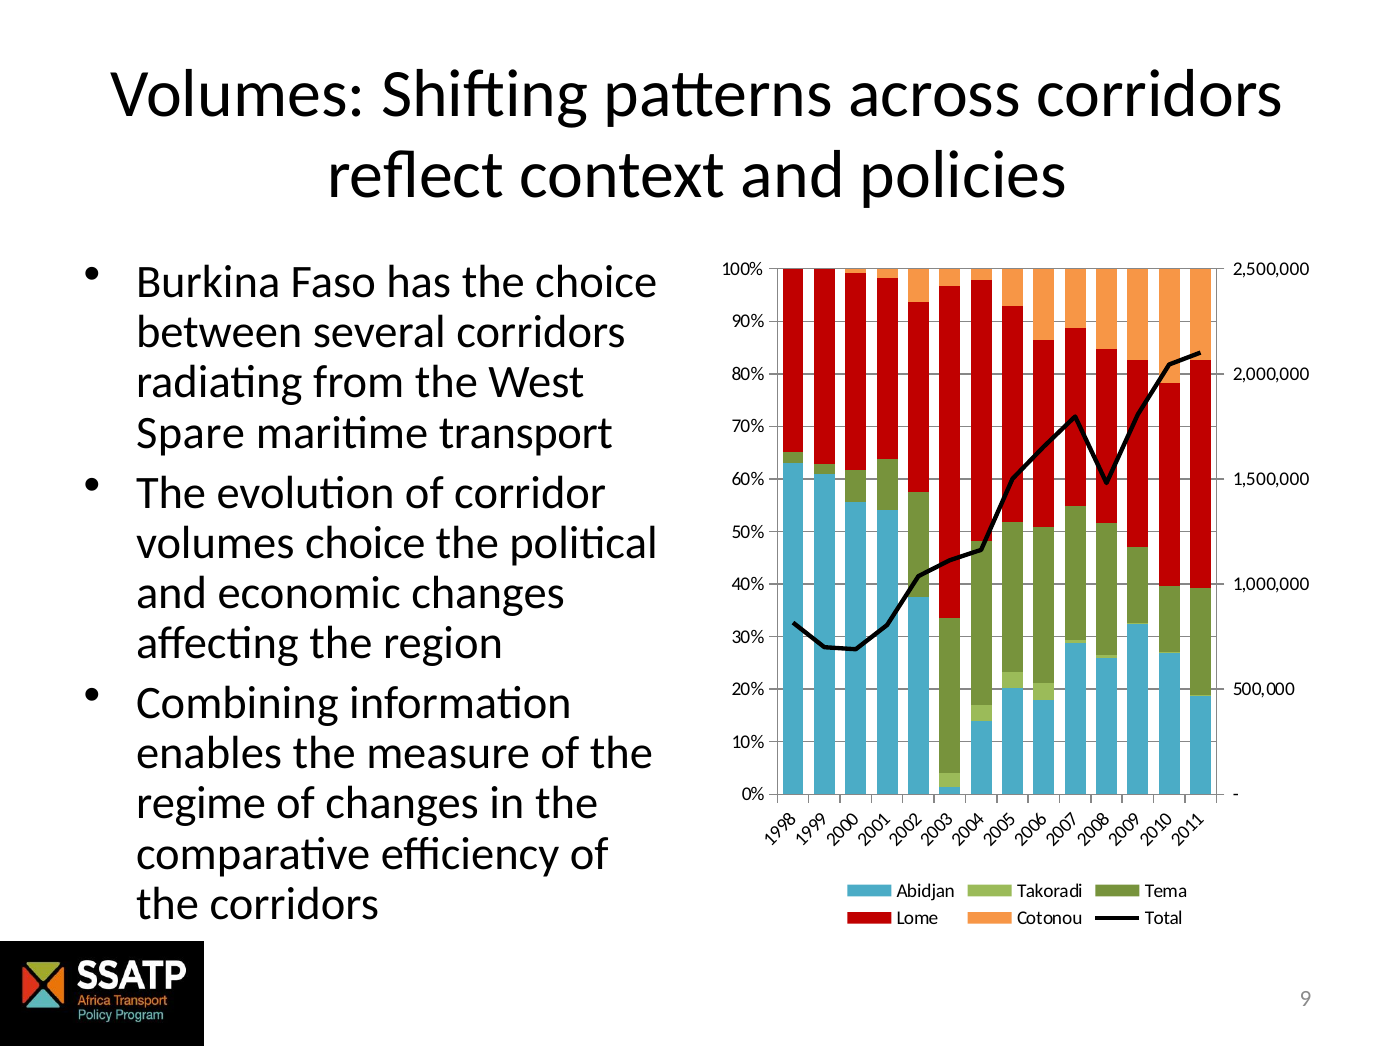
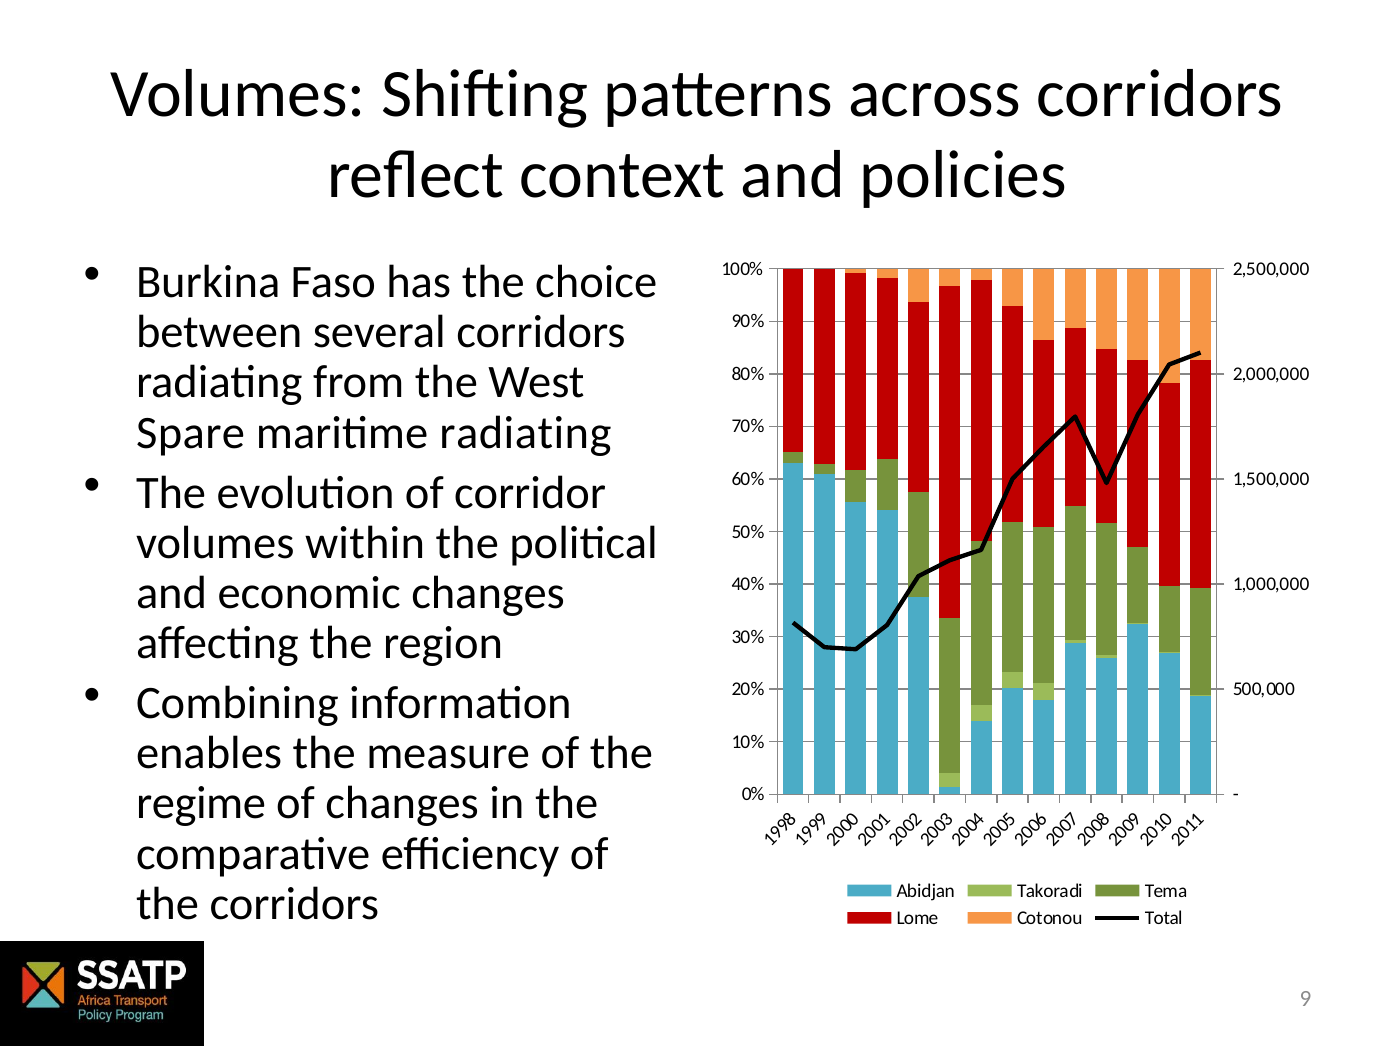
maritime transport: transport -> radiating
volumes choice: choice -> within
